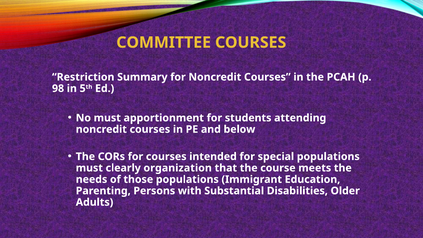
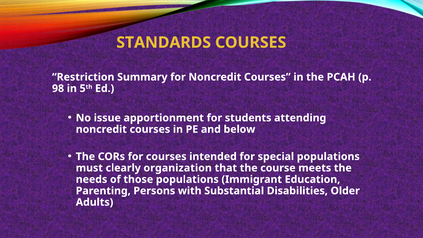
COMMITTEE: COMMITTEE -> STANDARDS
No must: must -> issue
